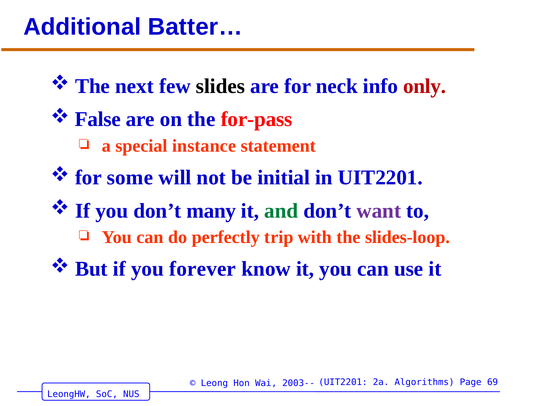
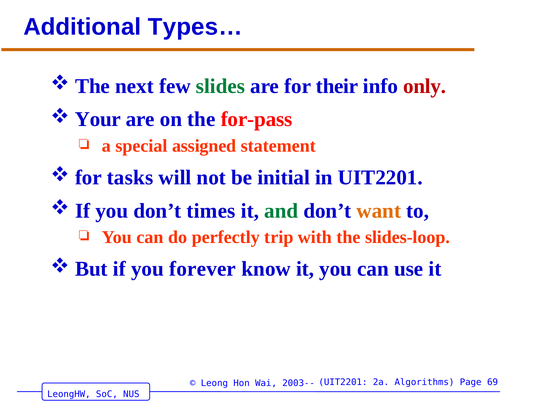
Batter…: Batter… -> Types…
slides colour: black -> green
neck: neck -> their
False: False -> Your
instance: instance -> assigned
some: some -> tasks
many: many -> times
want colour: purple -> orange
